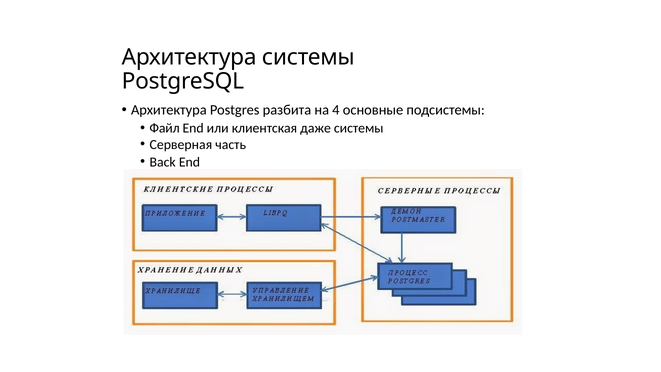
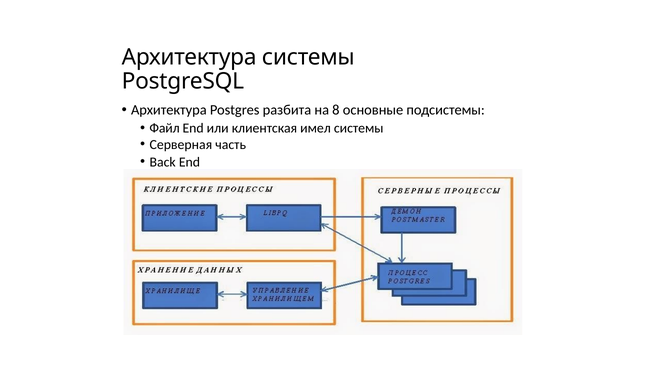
4: 4 -> 8
даже: даже -> имел
